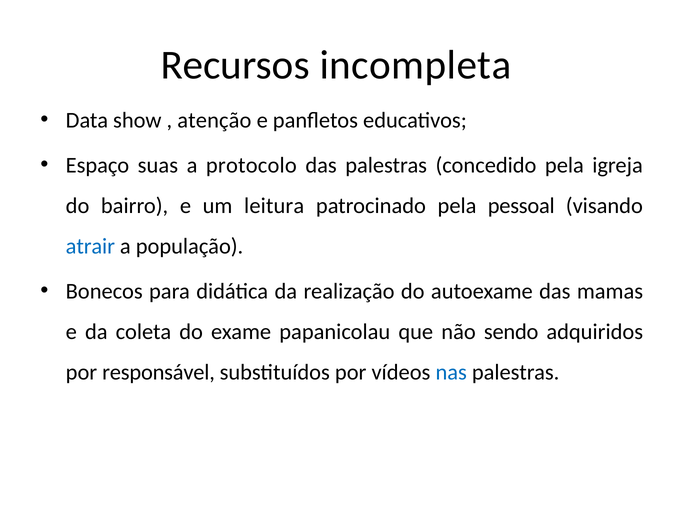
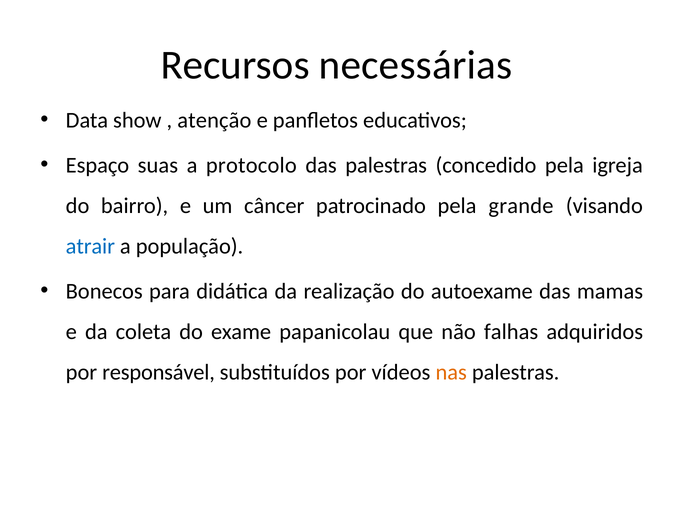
incompleta: incompleta -> necessárias
leitura: leitura -> câncer
pessoal: pessoal -> grande
sendo: sendo -> falhas
nas colour: blue -> orange
